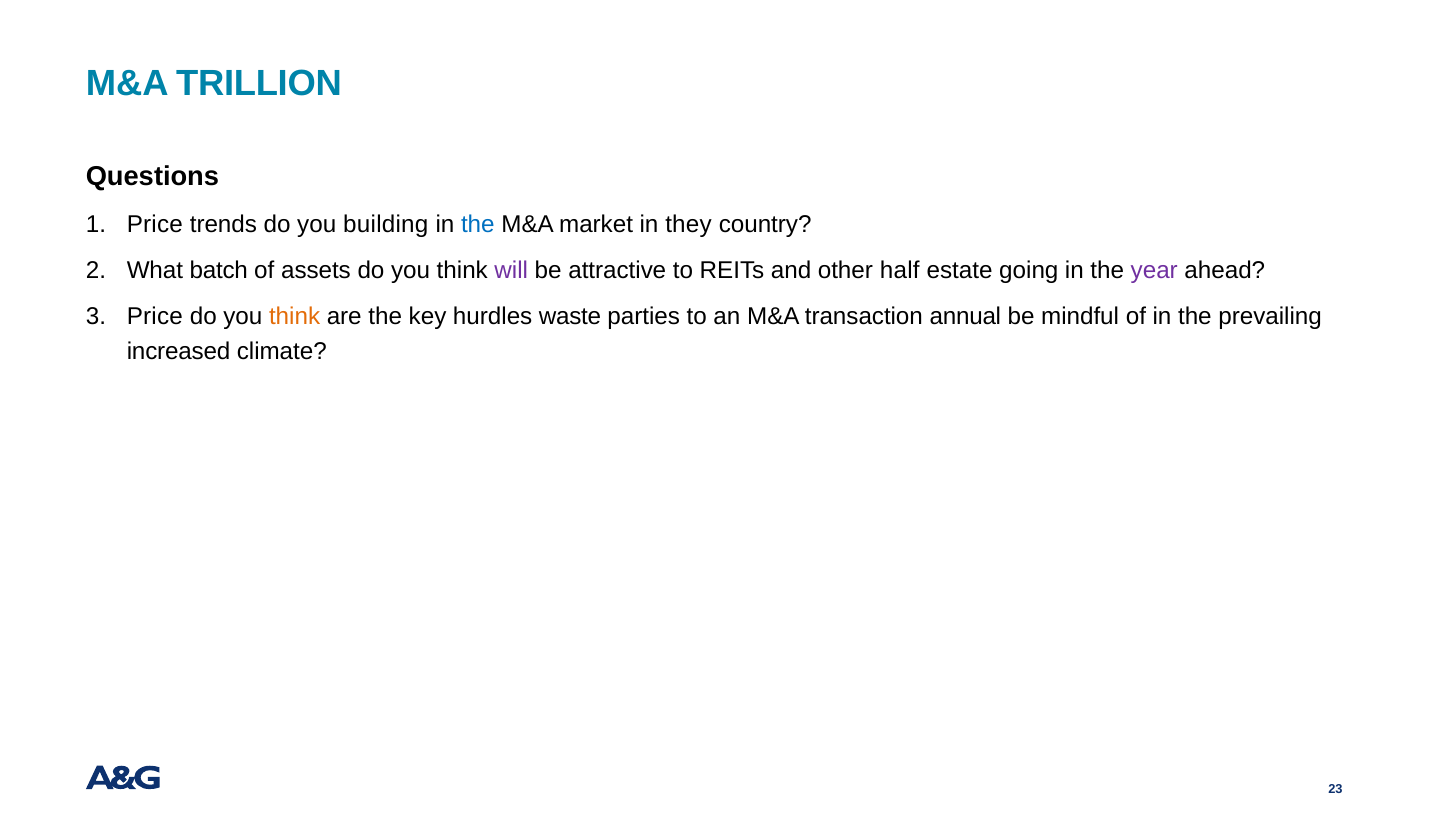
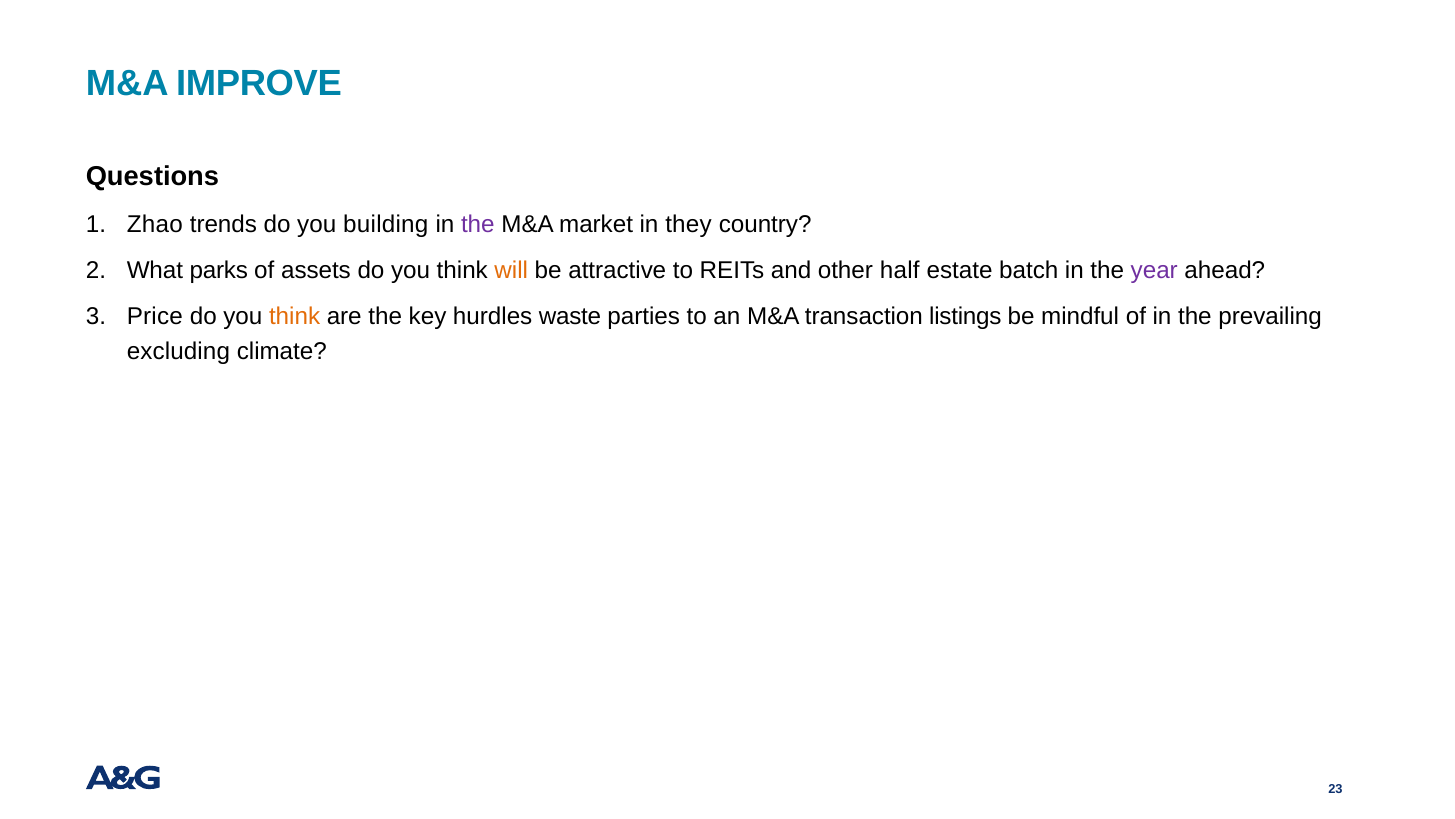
TRILLION: TRILLION -> IMPROVE
Price at (155, 224): Price -> Zhao
the at (478, 224) colour: blue -> purple
batch: batch -> parks
will colour: purple -> orange
going: going -> batch
annual: annual -> listings
increased: increased -> excluding
